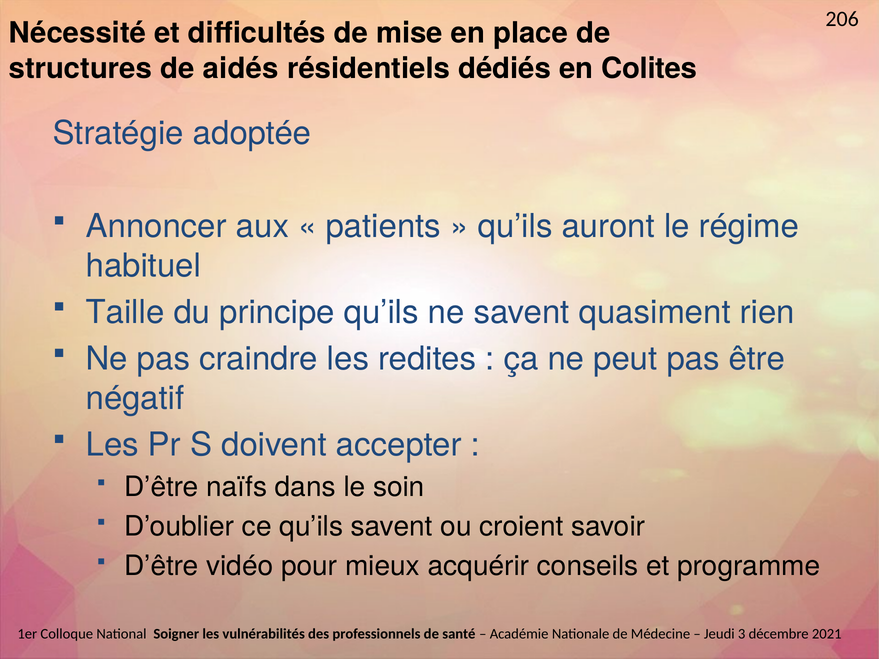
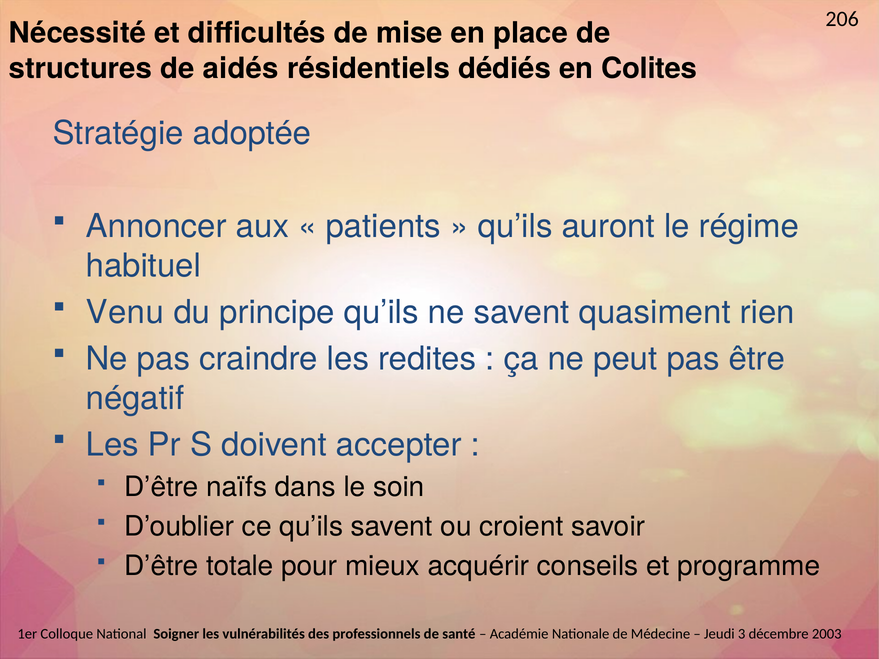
Taille: Taille -> Venu
vidéo: vidéo -> totale
2021: 2021 -> 2003
